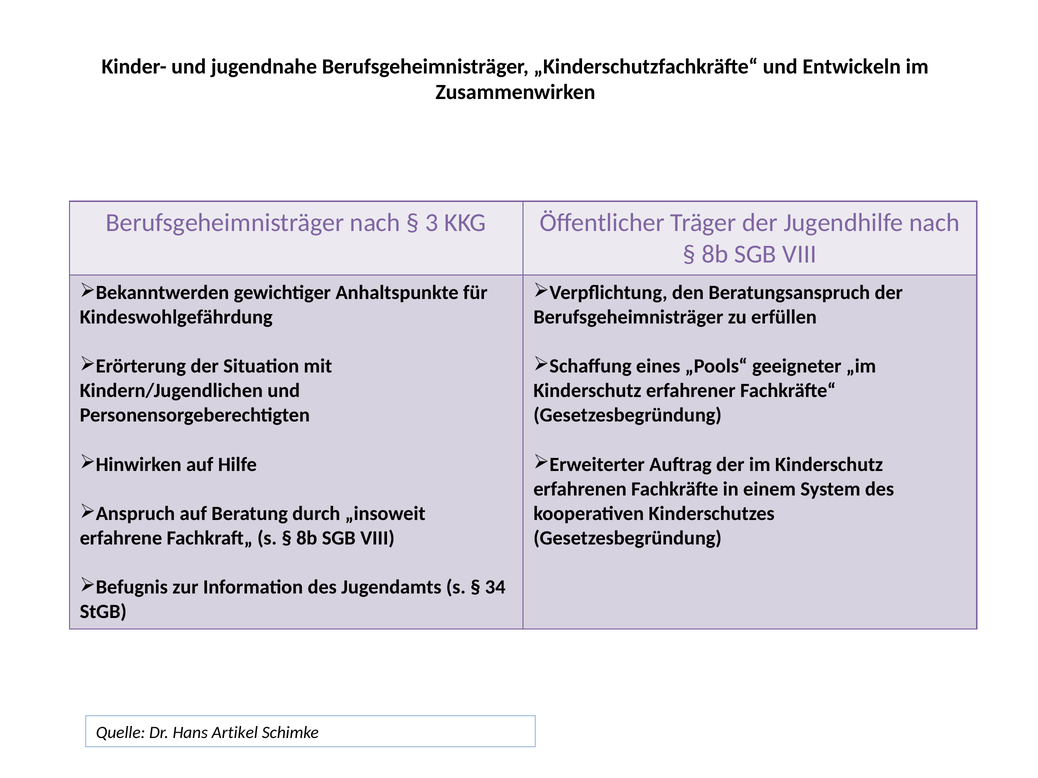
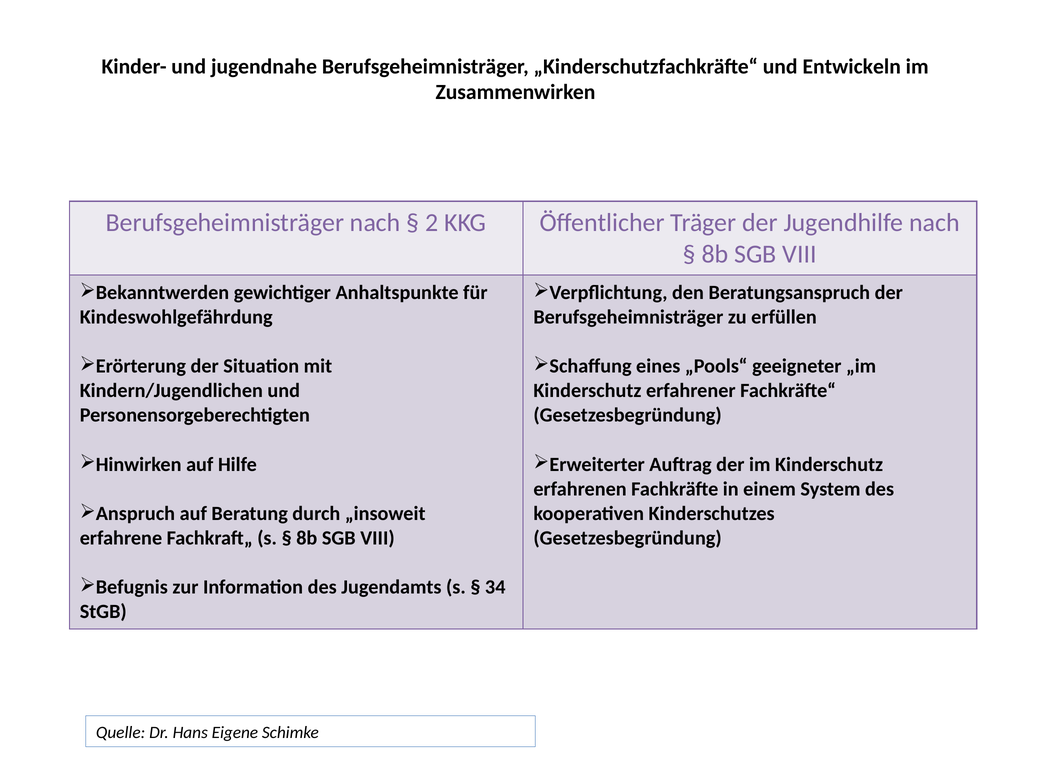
3: 3 -> 2
Artikel: Artikel -> Eigene
